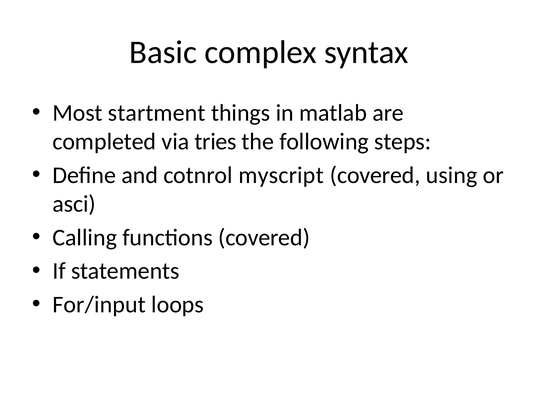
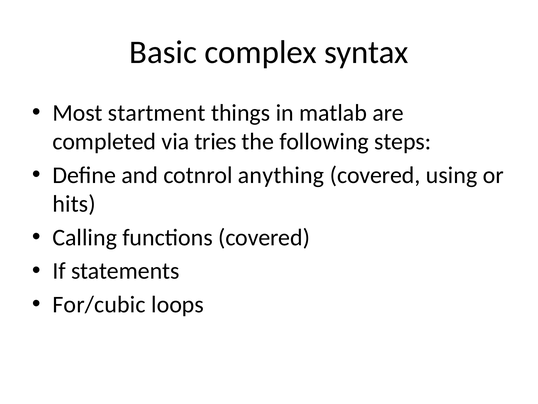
myscript: myscript -> anything
asci: asci -> hits
For/input: For/input -> For/cubic
